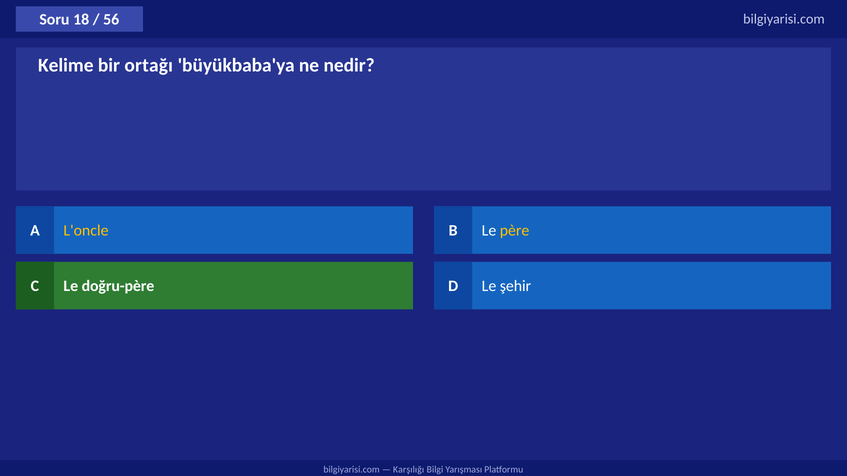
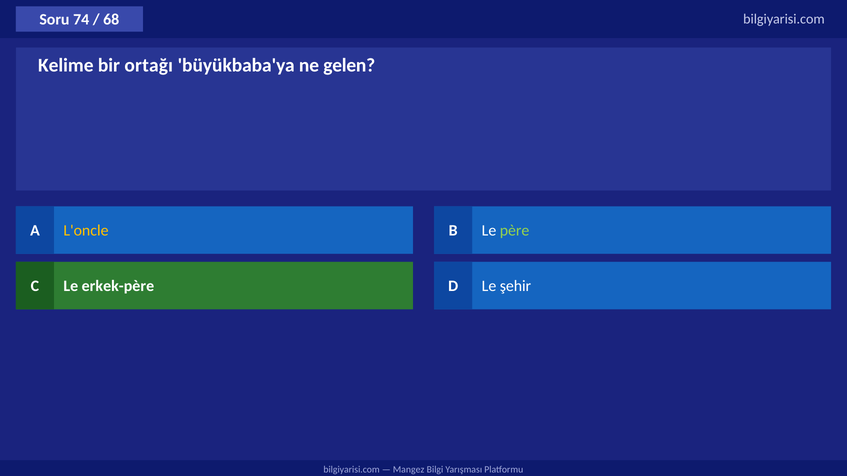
18: 18 -> 74
56: 56 -> 68
nedir: nedir -> gelen
père colour: yellow -> light green
doğru-père: doğru-père -> erkek-père
Karşılığı: Karşılığı -> Mangez
